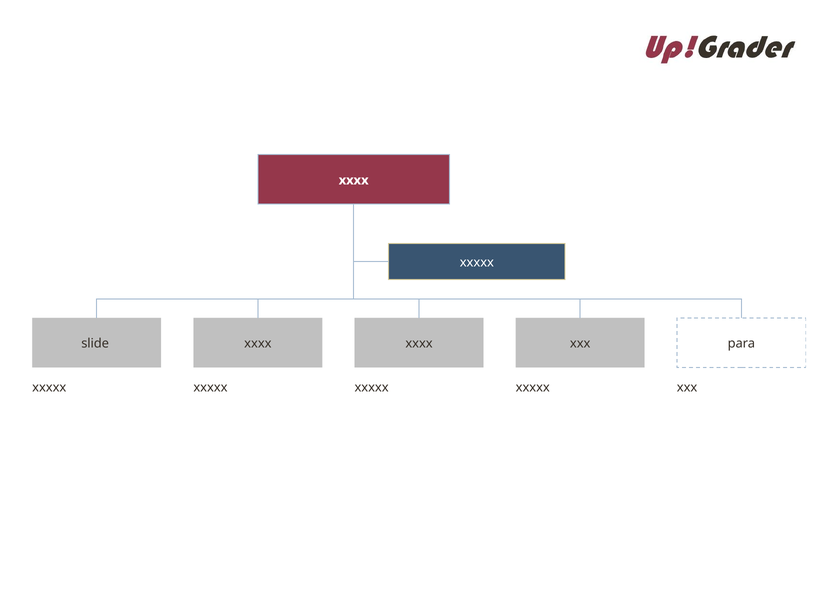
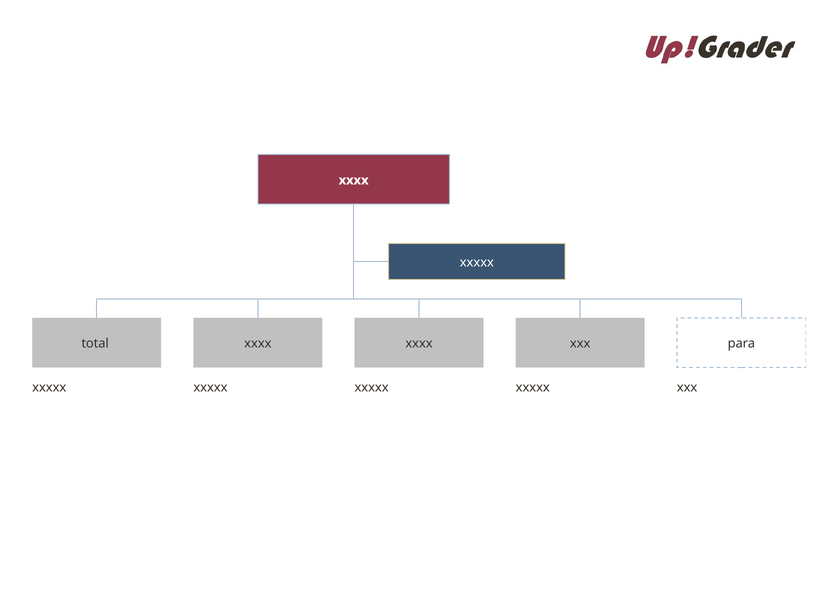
slide: slide -> total
